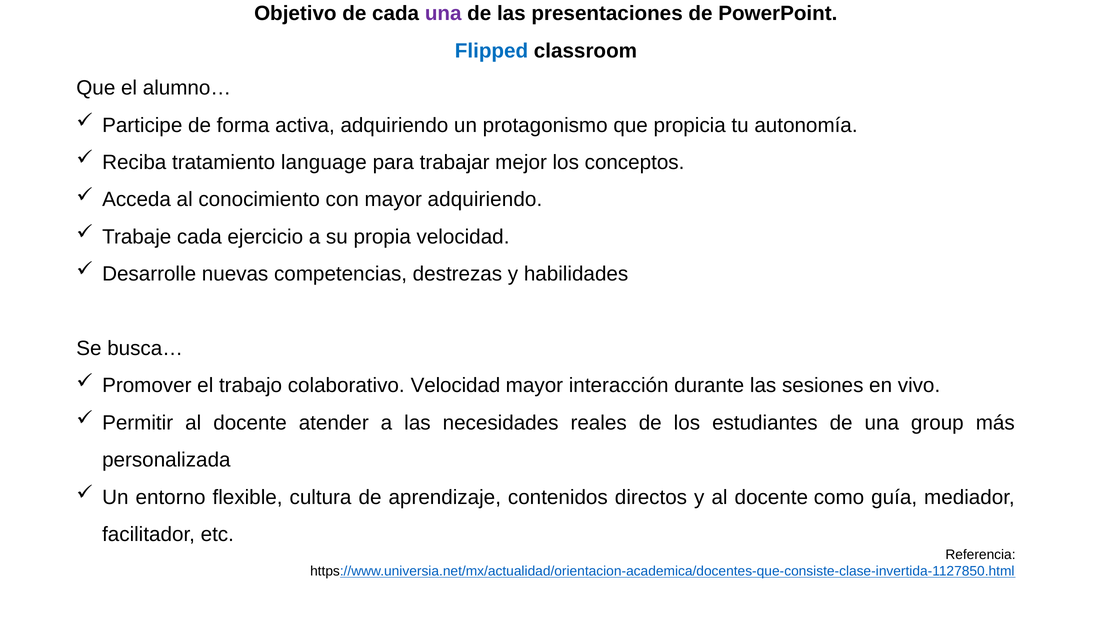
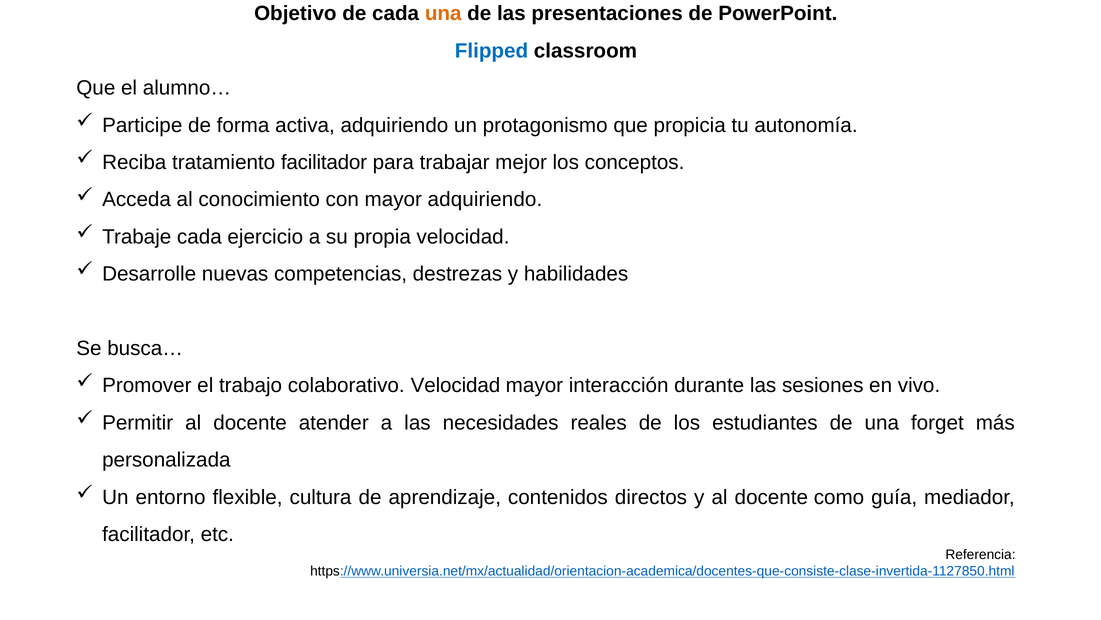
una at (443, 14) colour: purple -> orange
tratamiento language: language -> facilitador
group: group -> forget
